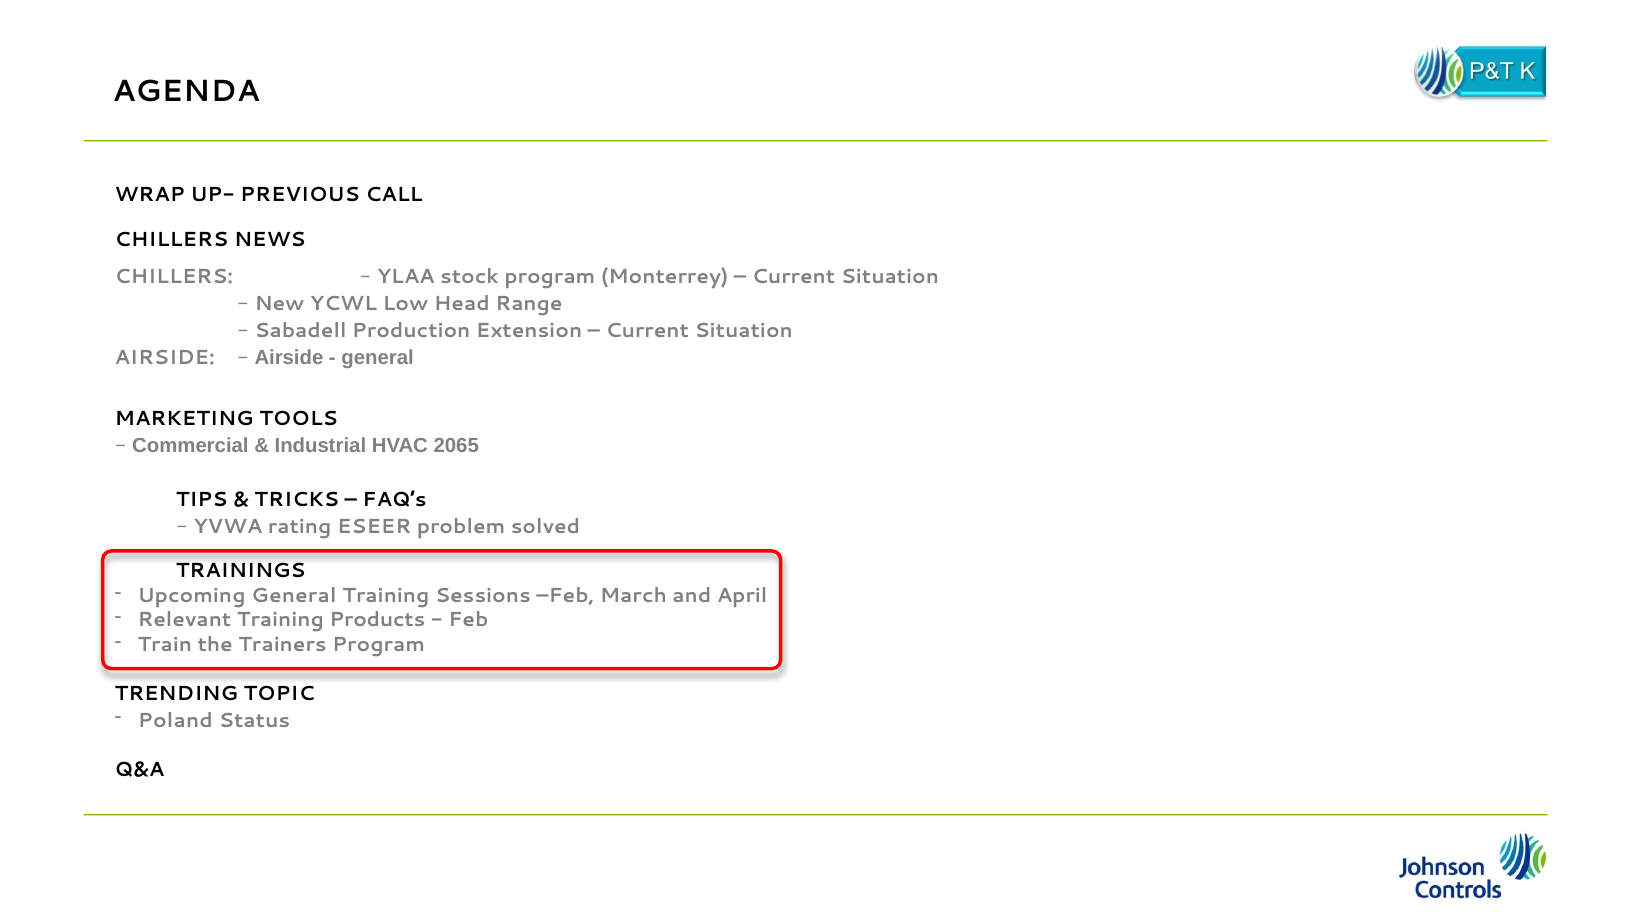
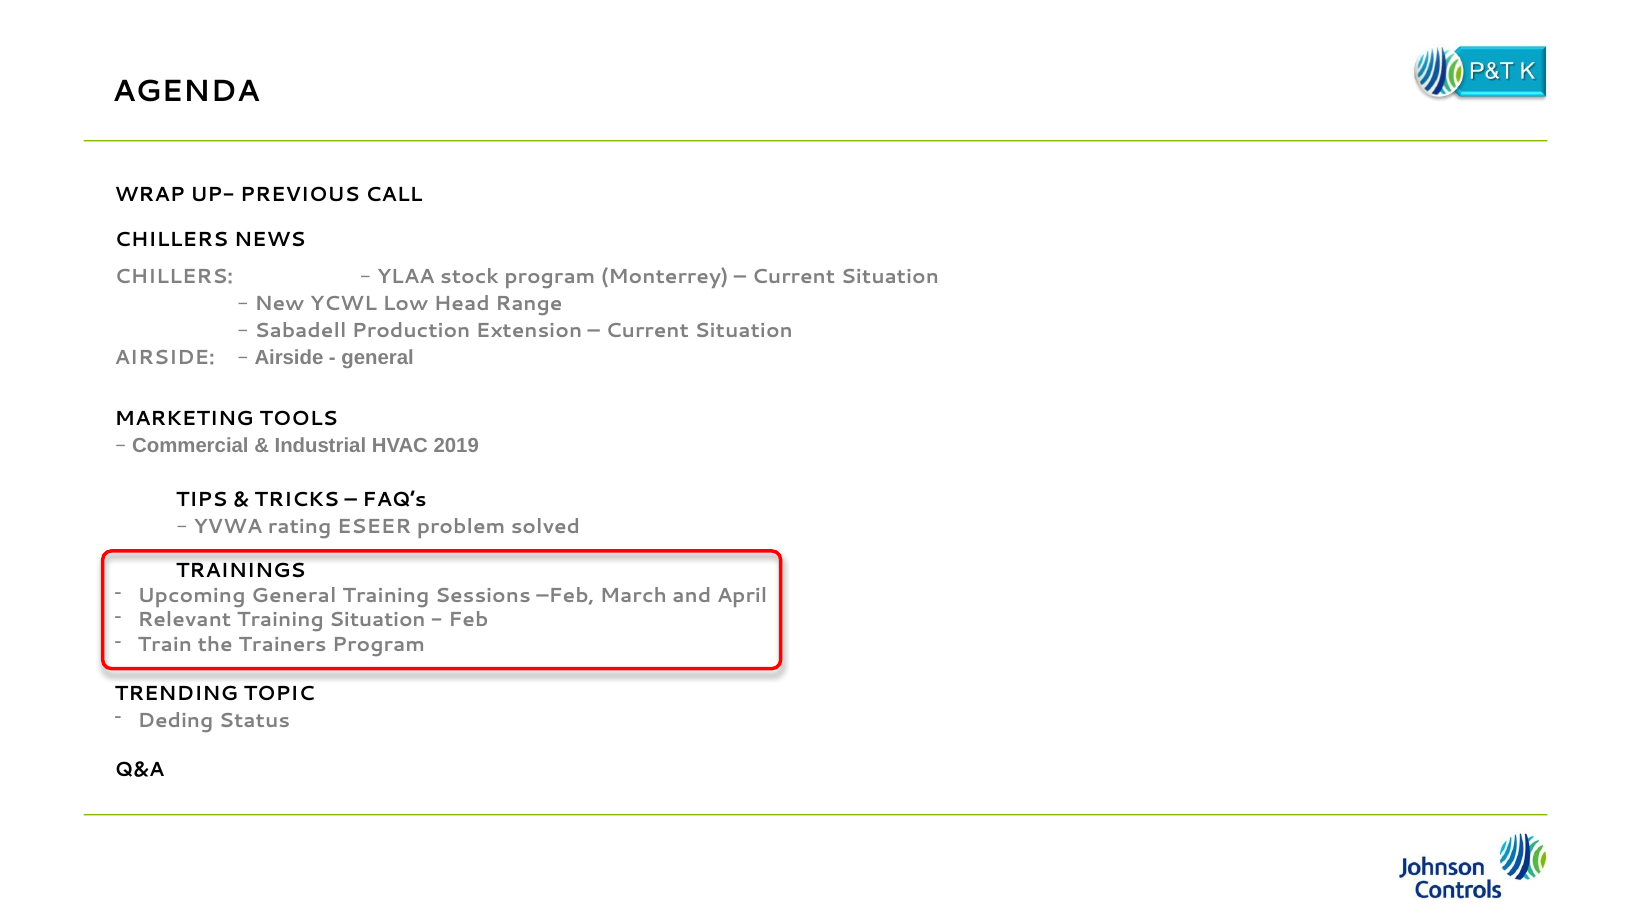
2065: 2065 -> 2019
Training Products: Products -> Situation
Poland: Poland -> Deding
